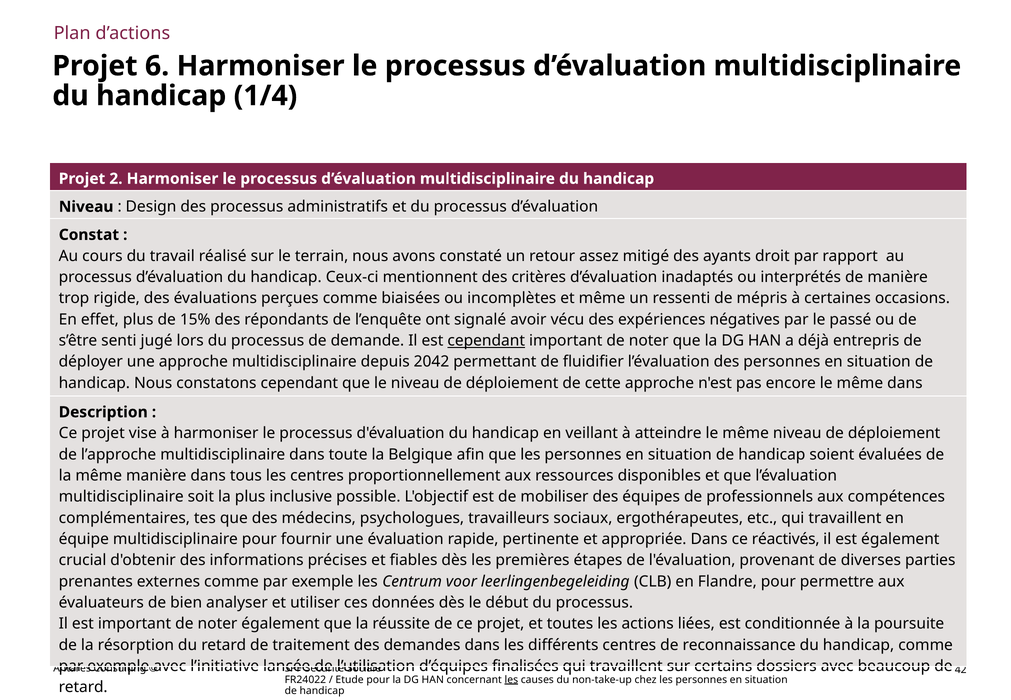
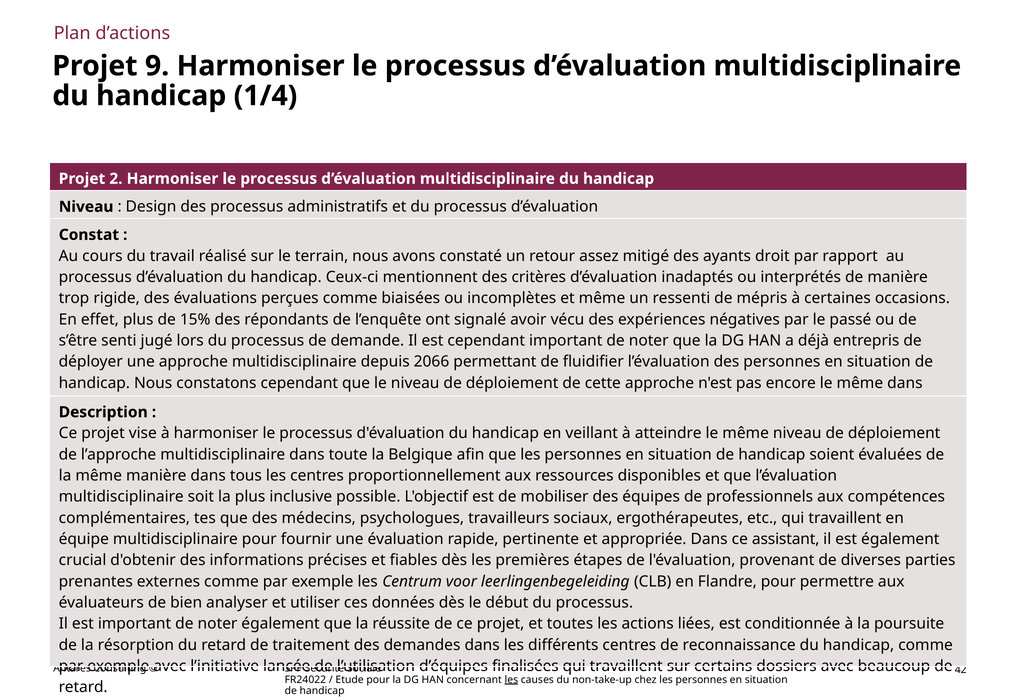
6: 6 -> 9
cependant at (486, 341) underline: present -> none
2042: 2042 -> 2066
réactivés: réactivés -> assistant
